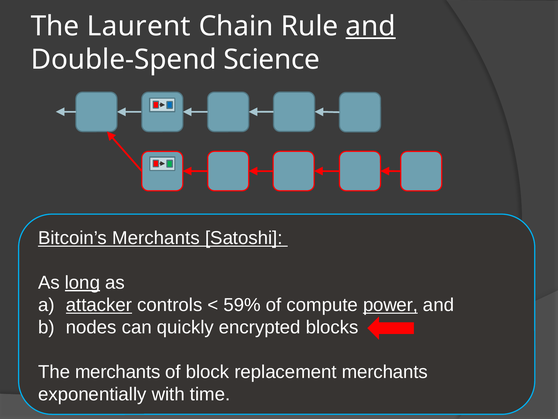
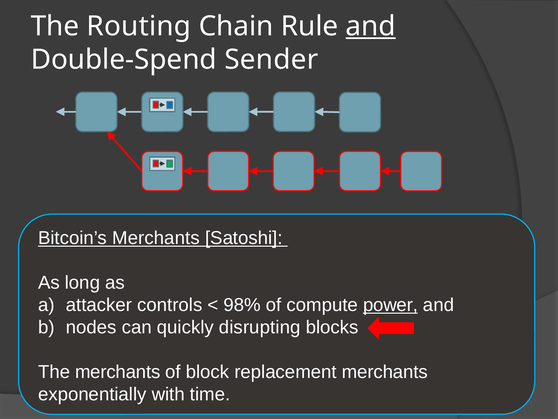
Laurent: Laurent -> Routing
Science: Science -> Sender
long underline: present -> none
attacker underline: present -> none
59%: 59% -> 98%
encrypted: encrypted -> disrupting
